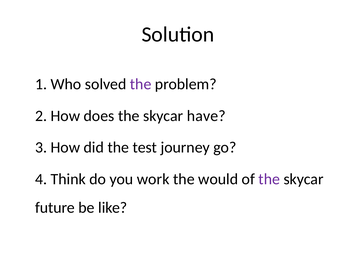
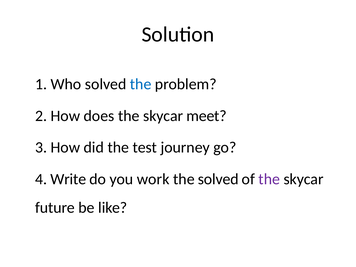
the at (141, 84) colour: purple -> blue
have: have -> meet
Think: Think -> Write
the would: would -> solved
